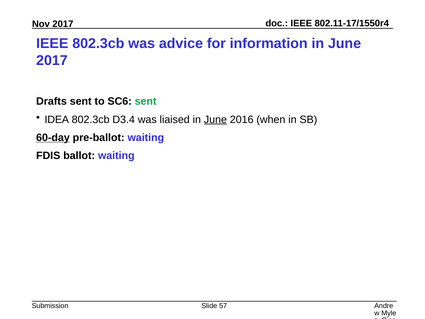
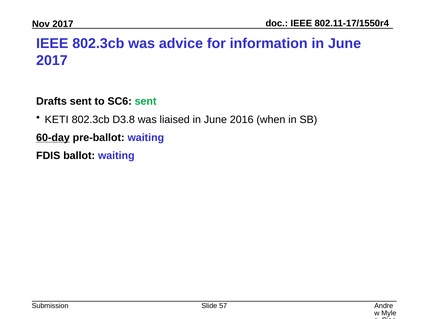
IDEA: IDEA -> KETI
D3.4: D3.4 -> D3.8
June at (215, 119) underline: present -> none
